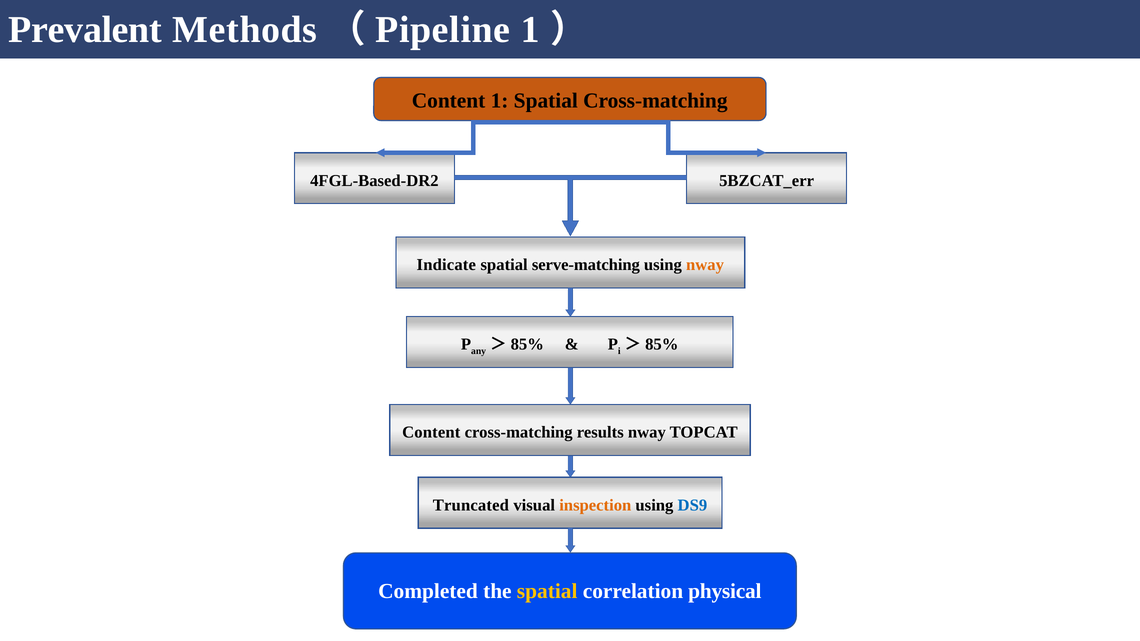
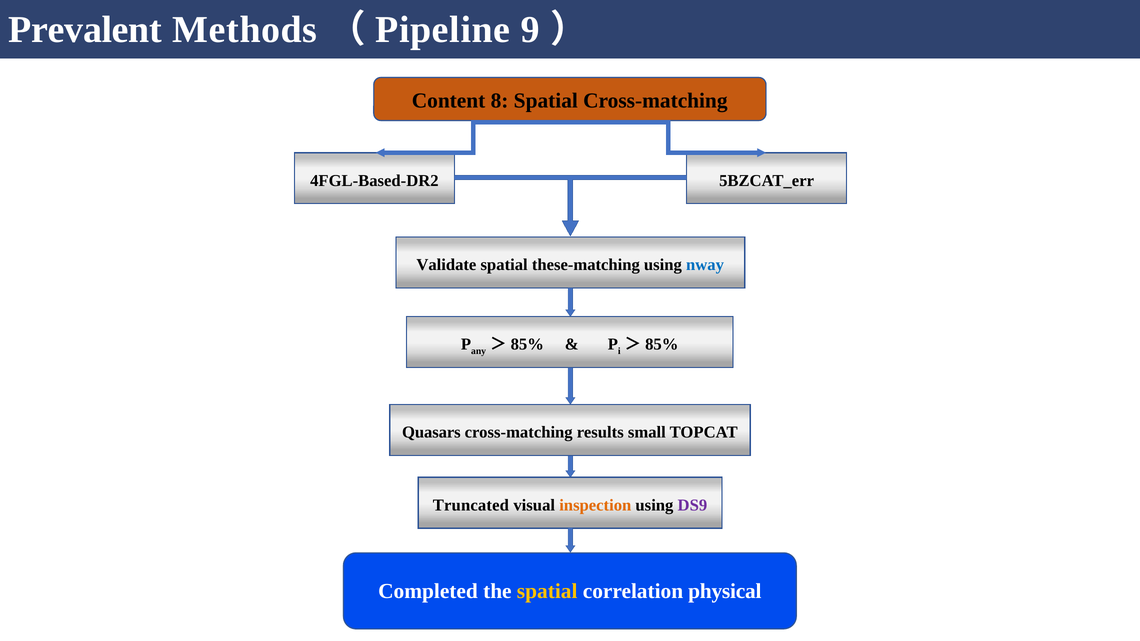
1 at (530, 30): 1 -> 9
Content 1: 1 -> 8
Indicate: Indicate -> Validate
serve-matching: serve-matching -> these-matching
nway at (705, 265) colour: orange -> blue
Content at (431, 432): Content -> Quasars
results nway: nway -> small
DS9 colour: blue -> purple
